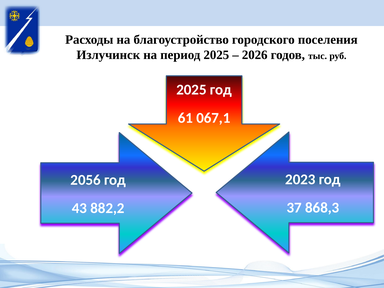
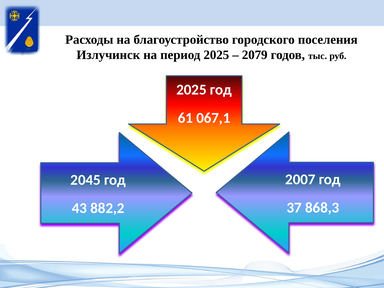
2026: 2026 -> 2079
2023: 2023 -> 2007
2056: 2056 -> 2045
